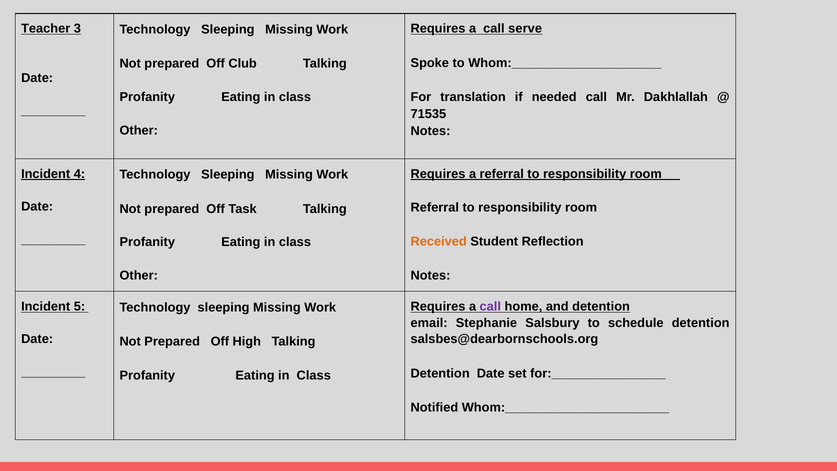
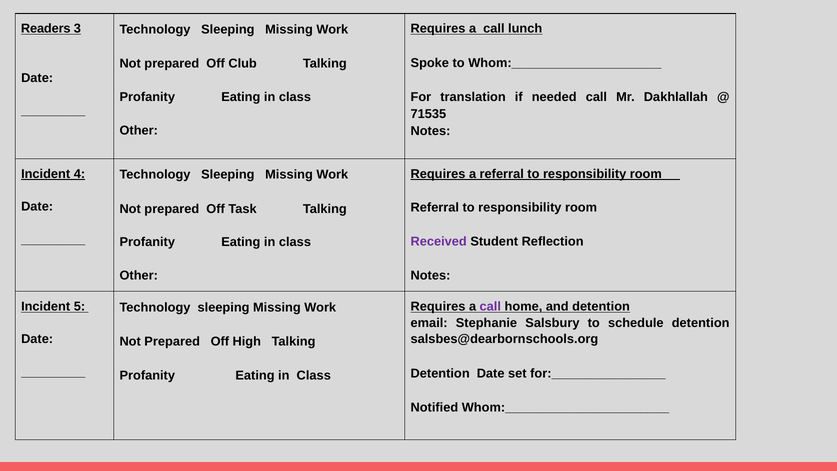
Teacher: Teacher -> Readers
serve: serve -> lunch
Received colour: orange -> purple
